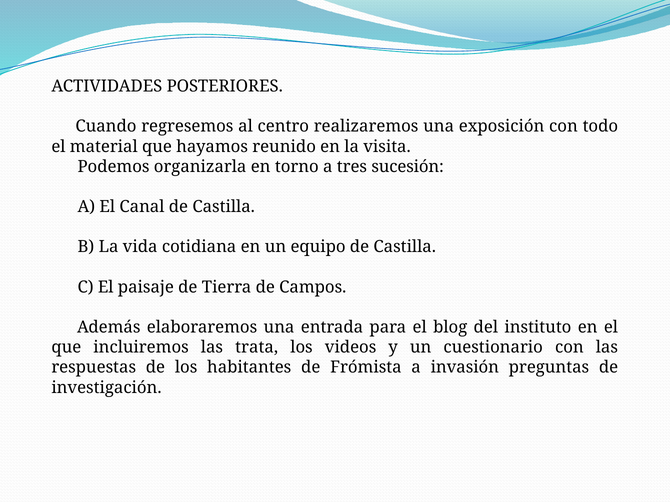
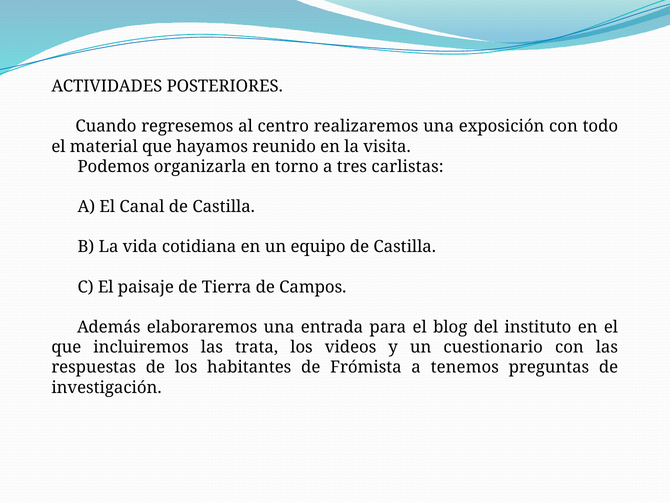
sucesión: sucesión -> carlistas
invasión: invasión -> tenemos
